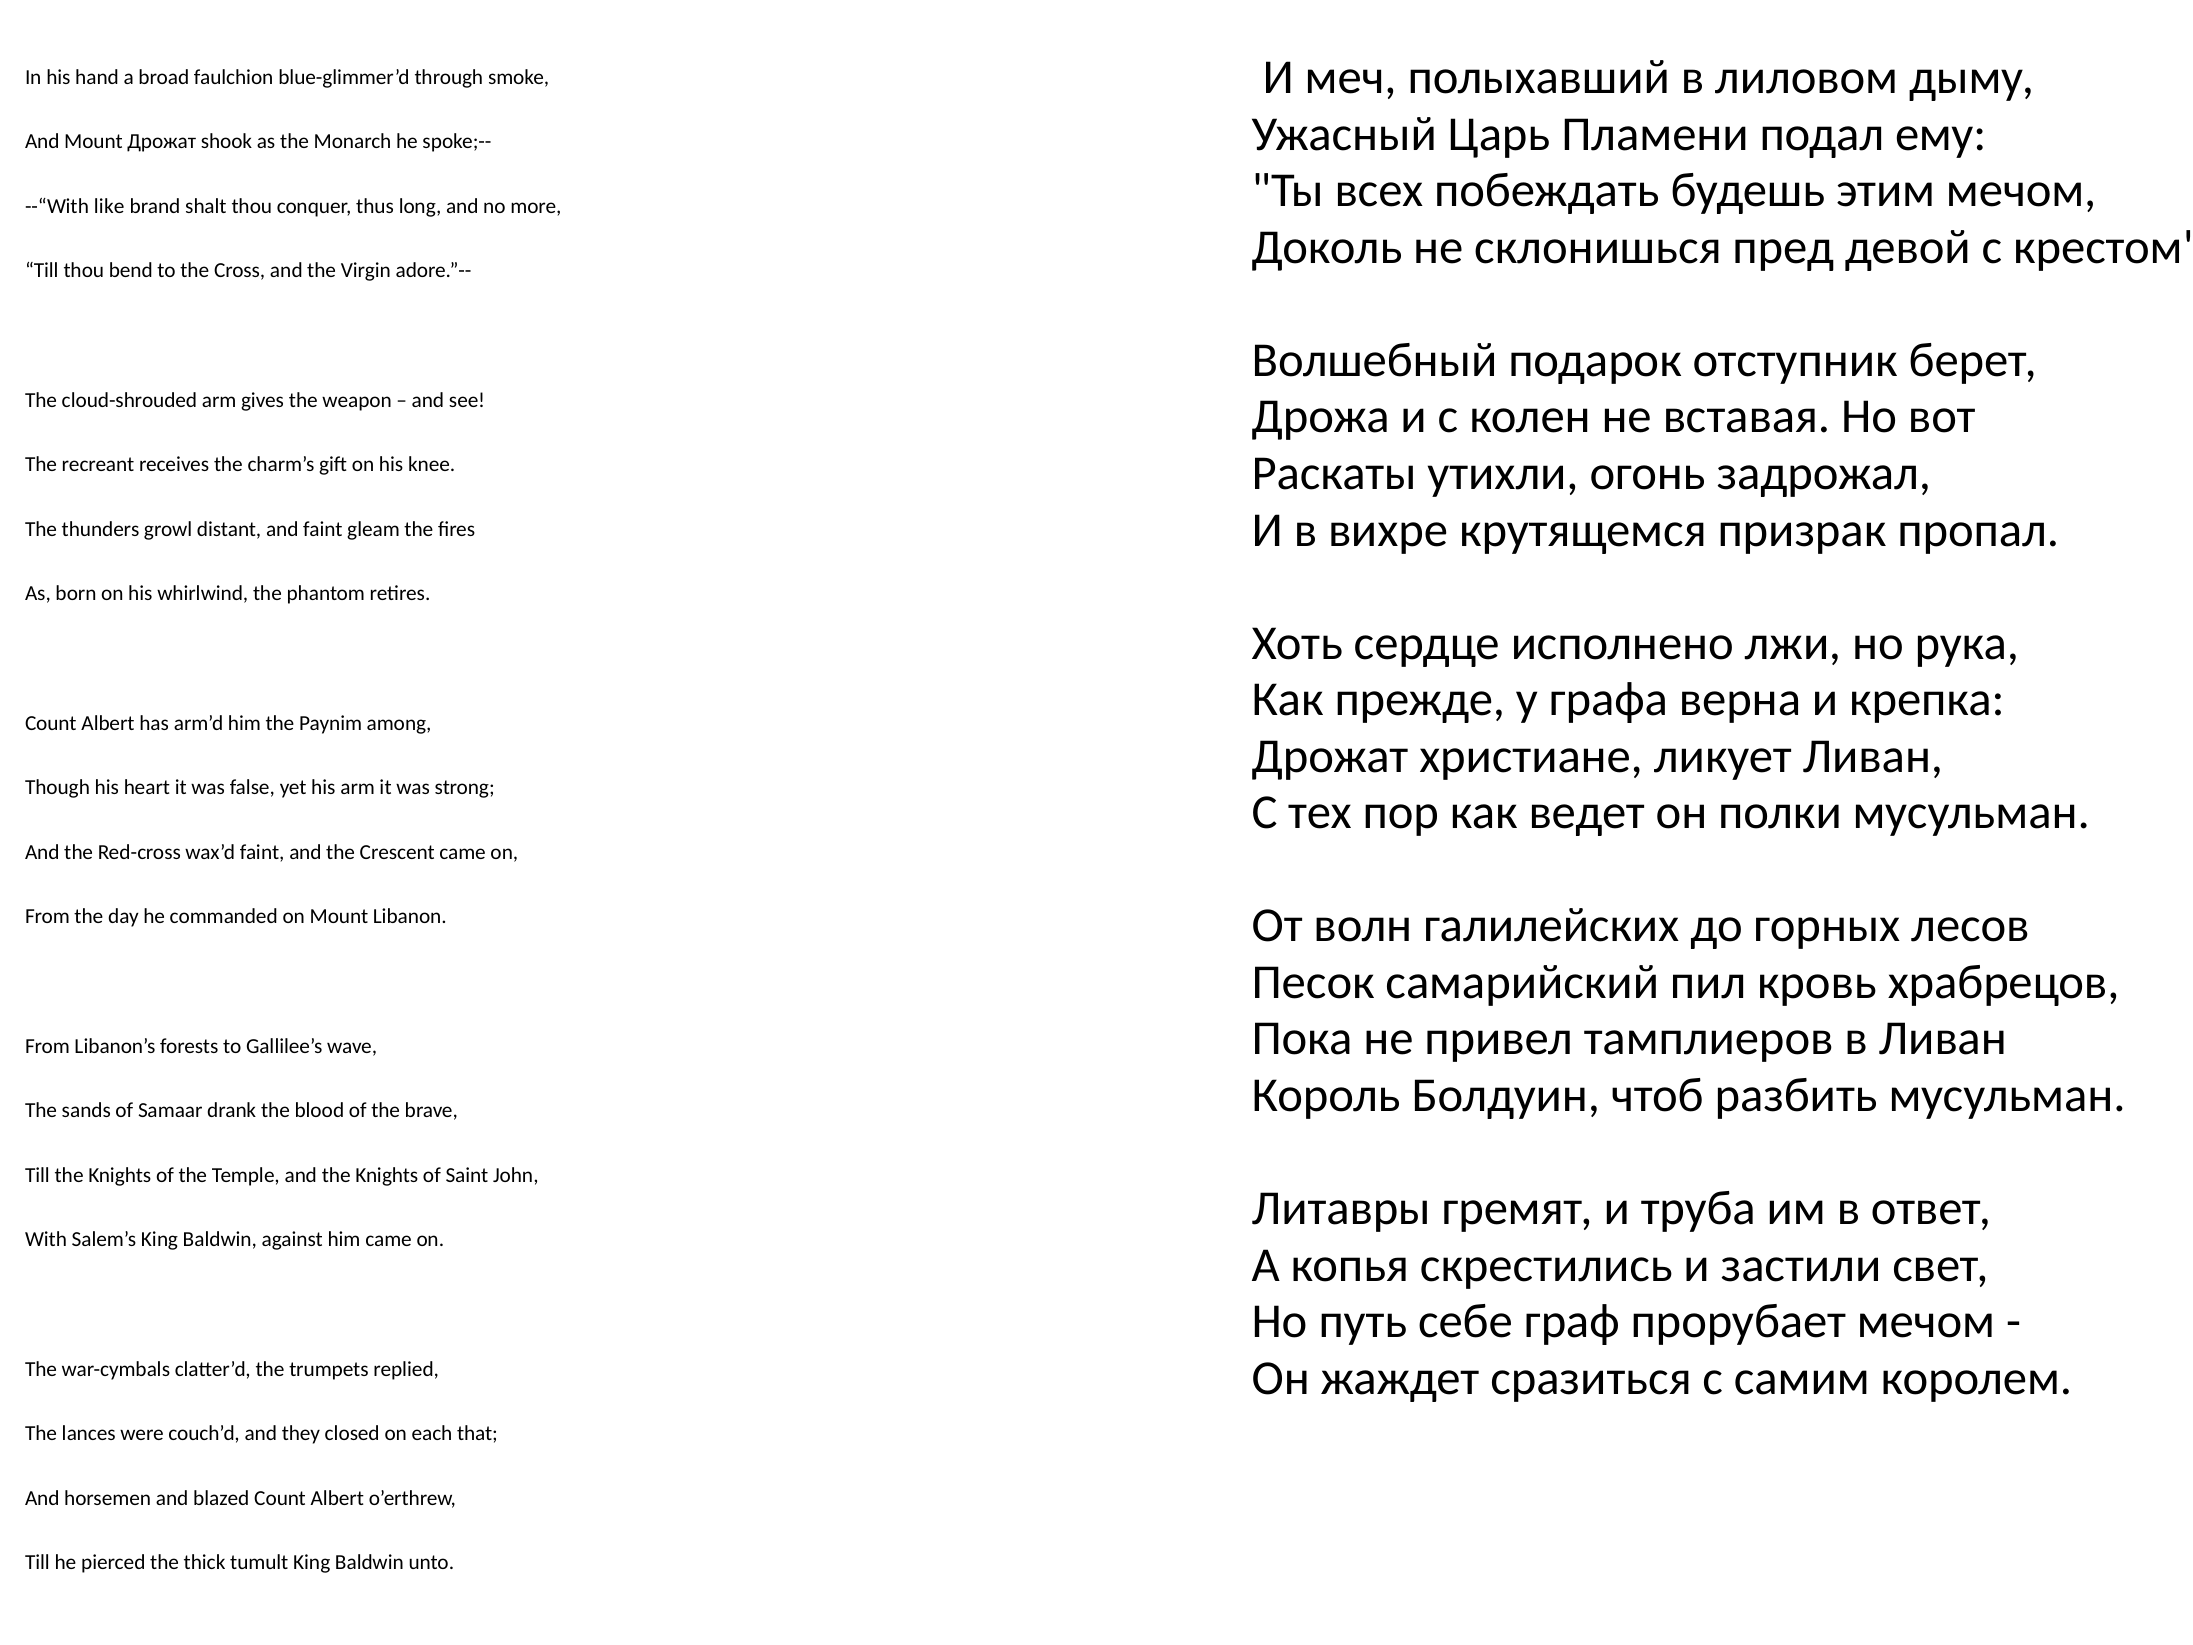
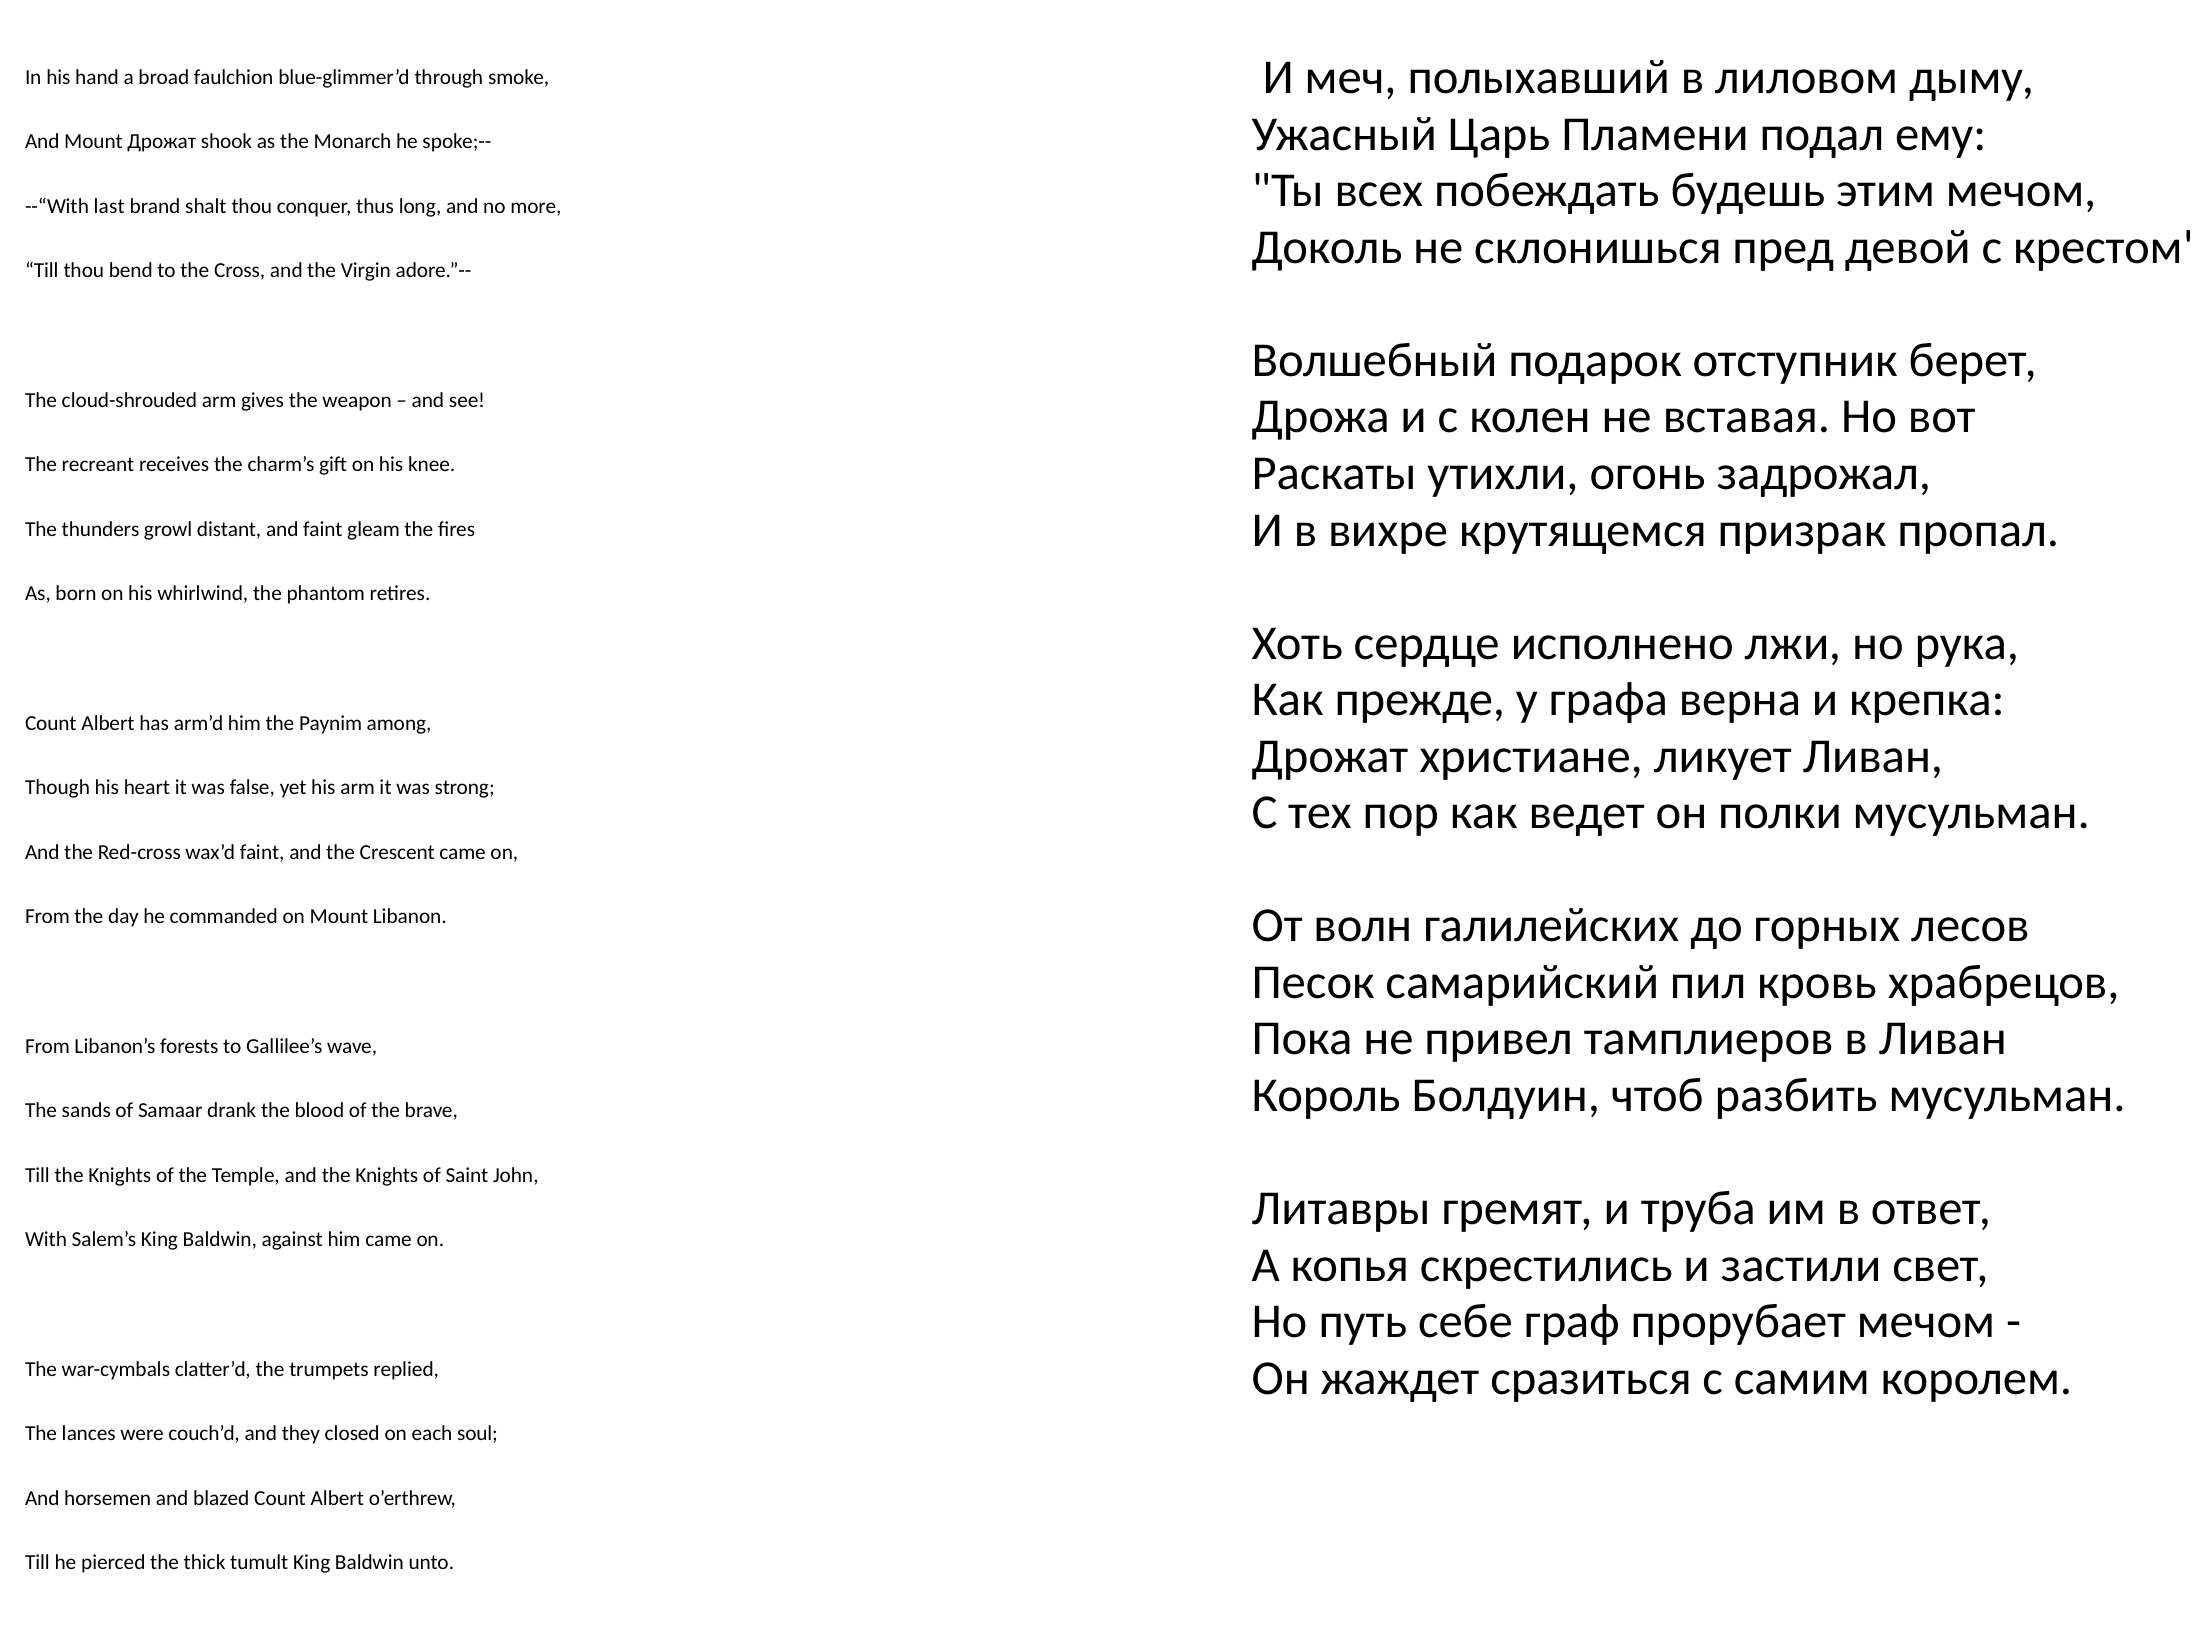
like: like -> last
that: that -> soul
